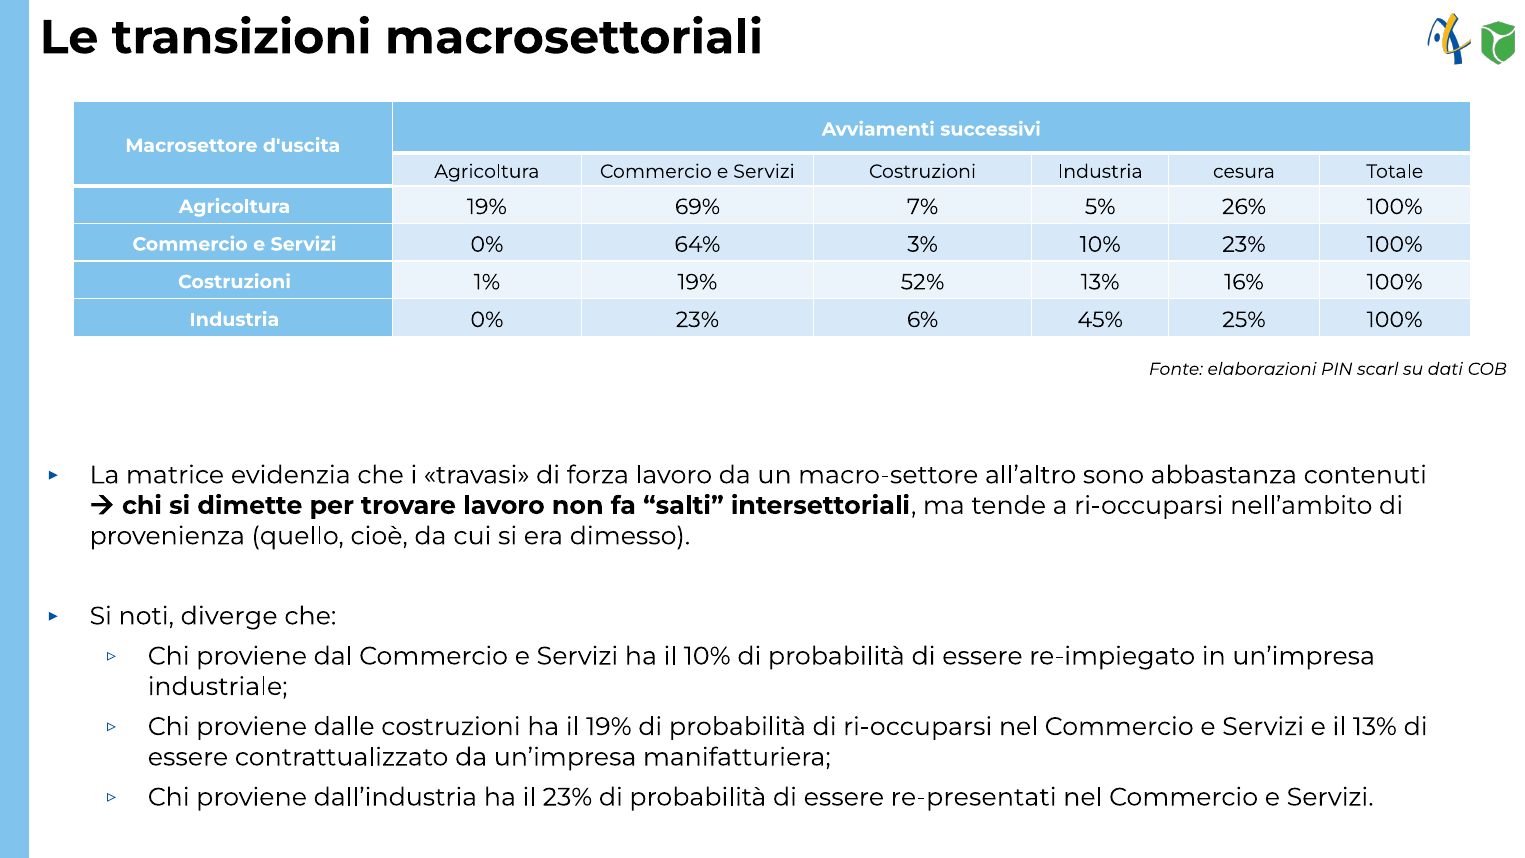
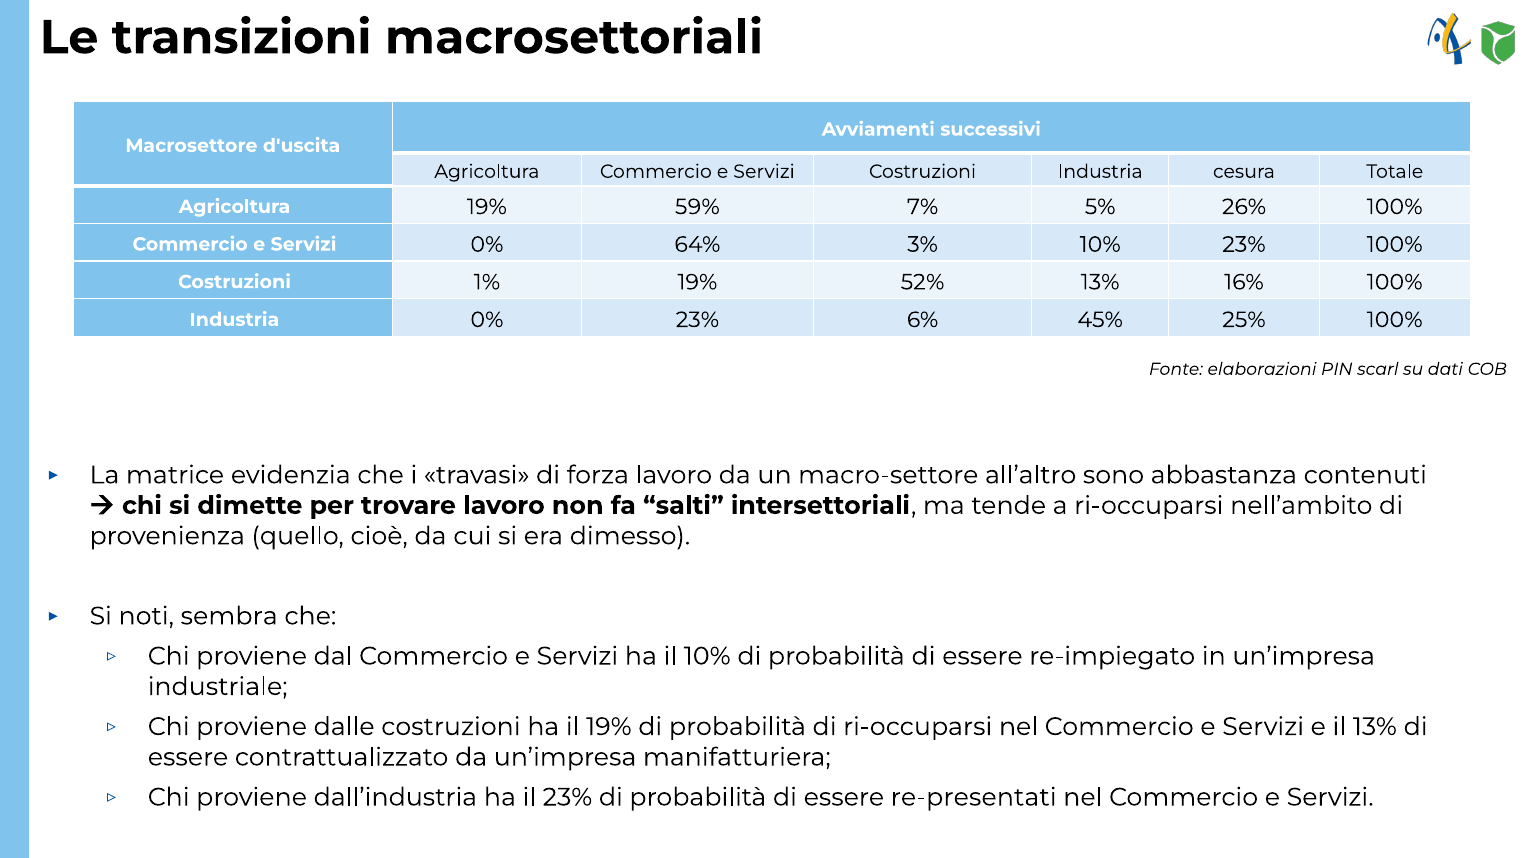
69%: 69% -> 59%
diverge: diverge -> sembra
